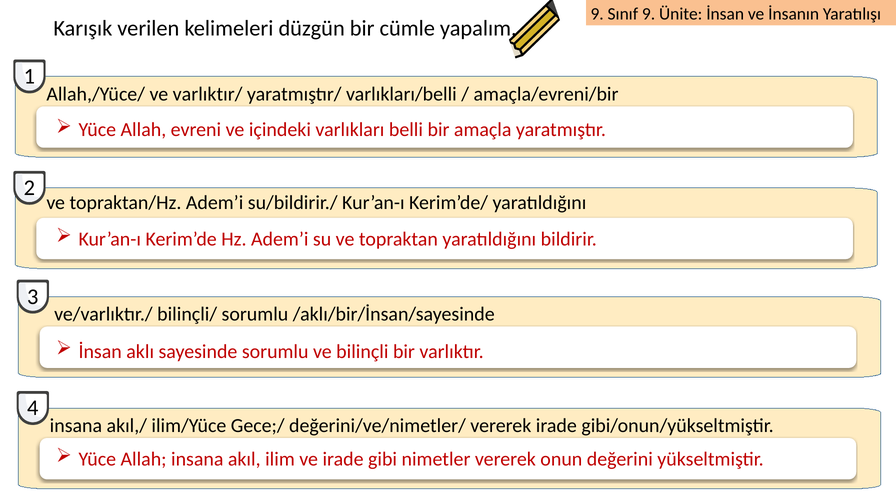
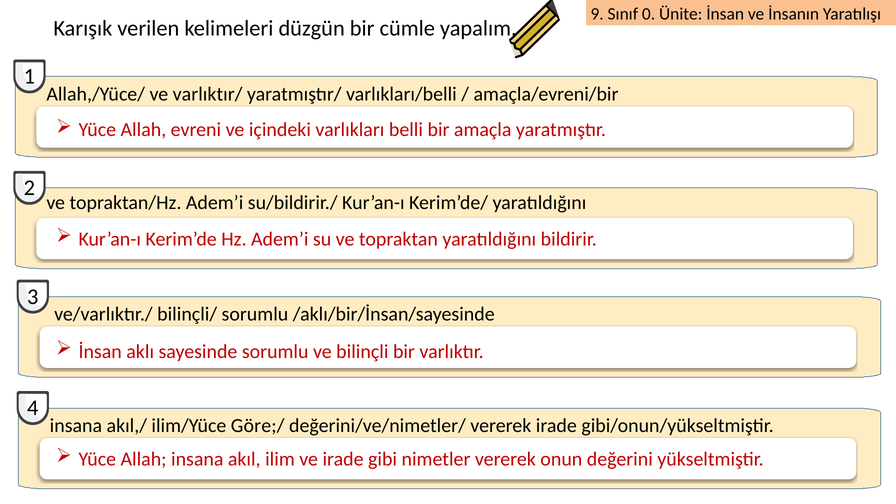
9 at (649, 14): 9 -> 0
Gece;/: Gece;/ -> Göre;/
